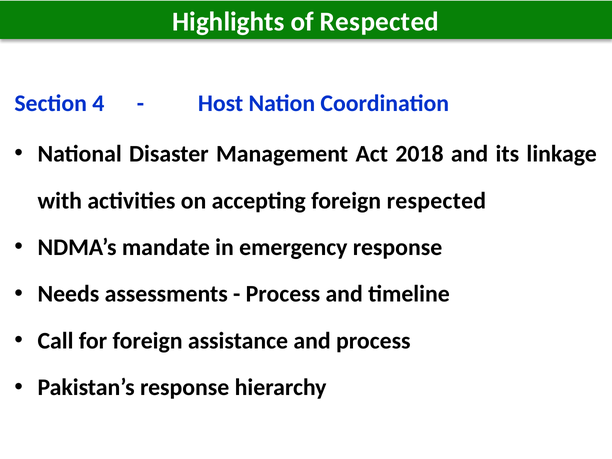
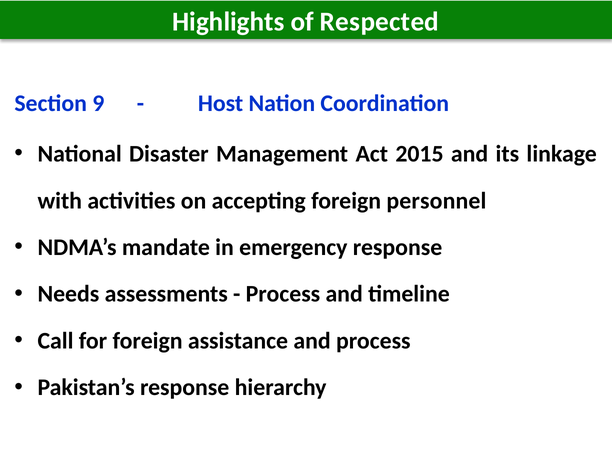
4: 4 -> 9
2018: 2018 -> 2015
foreign respected: respected -> personnel
